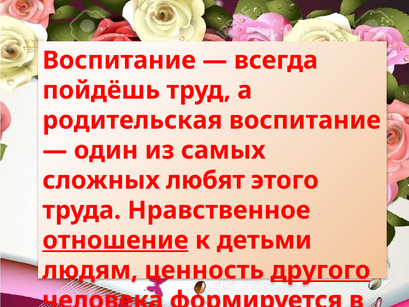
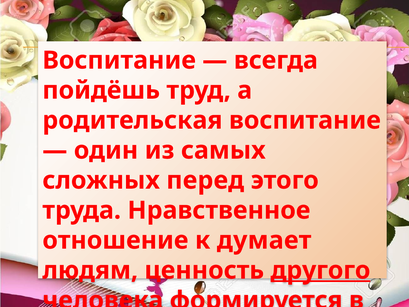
любят: любят -> перед
отношение underline: present -> none
детьми: детьми -> думает
